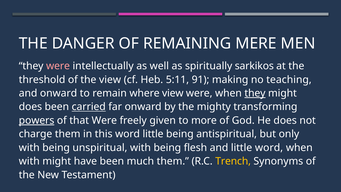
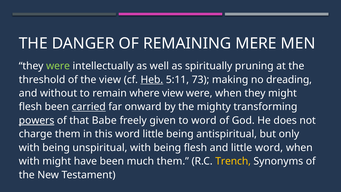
were at (58, 66) colour: pink -> light green
sarkikos: sarkikos -> pruning
Heb underline: none -> present
91: 91 -> 73
teaching: teaching -> dreading
and onward: onward -> without
they at (255, 93) underline: present -> none
does at (30, 107): does -> flesh
that Were: Were -> Babe
to more: more -> word
